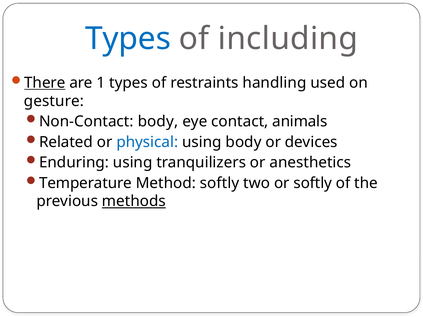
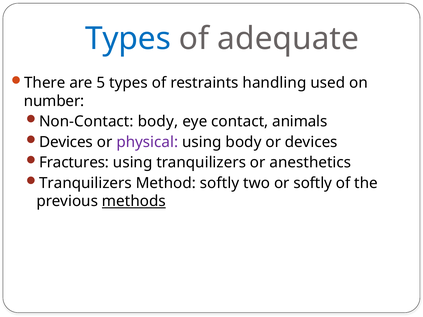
including: including -> adequate
There underline: present -> none
1: 1 -> 5
gesture: gesture -> number
Related at (66, 142): Related -> Devices
physical colour: blue -> purple
Enduring: Enduring -> Fractures
Temperature at (85, 183): Temperature -> Tranquilizers
